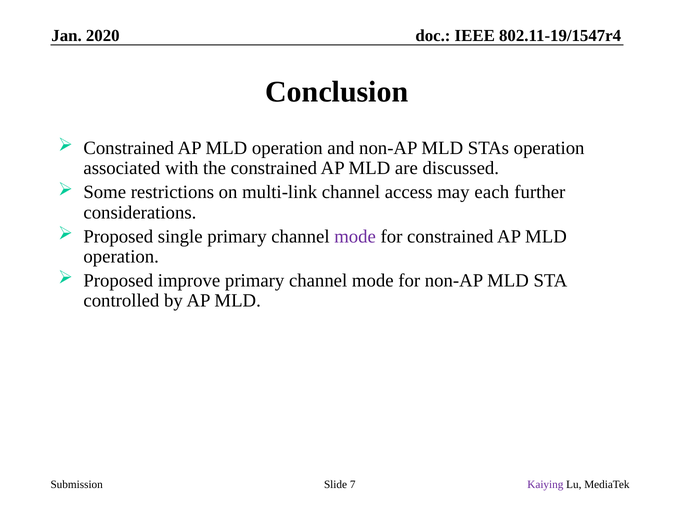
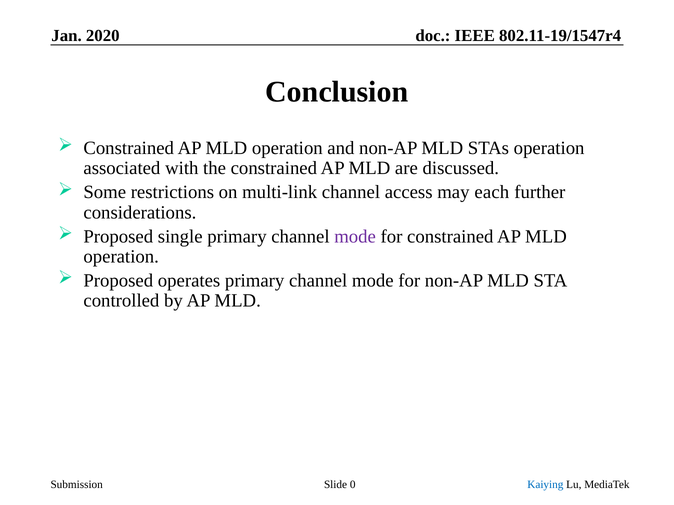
improve: improve -> operates
7: 7 -> 0
Kaiying colour: purple -> blue
